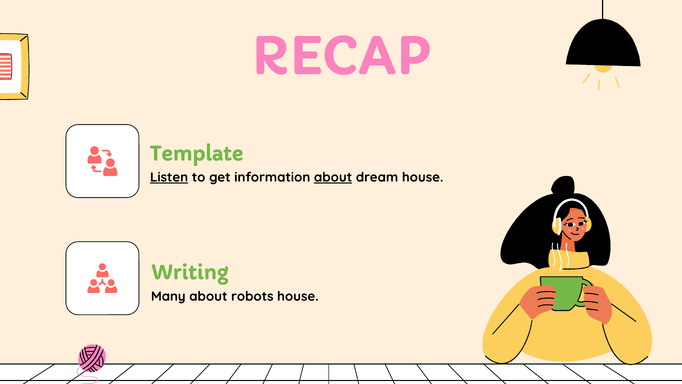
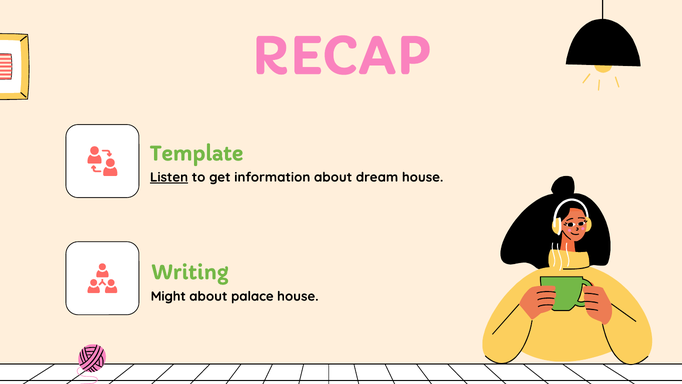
about at (333, 177) underline: present -> none
Many: Many -> Might
robots: robots -> palace
